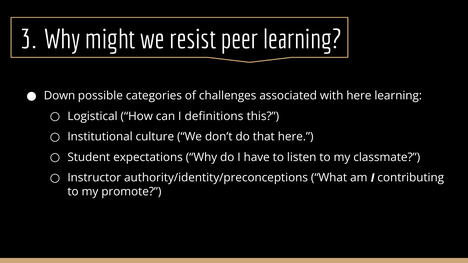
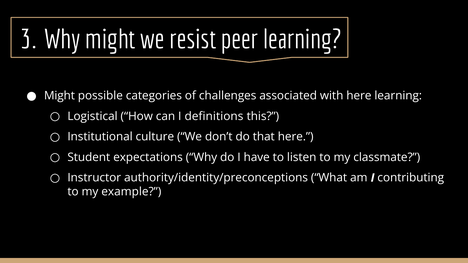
Down at (60, 96): Down -> Might
promote: promote -> example
